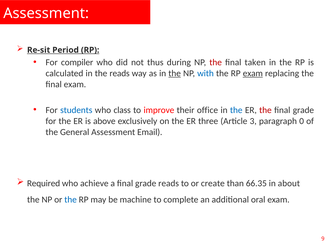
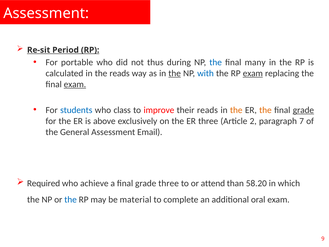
compiler: compiler -> portable
the at (216, 62) colour: red -> blue
taken: taken -> many
exam at (75, 84) underline: none -> present
their office: office -> reads
the at (236, 110) colour: blue -> orange
the at (265, 110) colour: red -> orange
grade at (303, 110) underline: none -> present
3: 3 -> 2
0: 0 -> 7
grade reads: reads -> three
create: create -> attend
66.35: 66.35 -> 58.20
about: about -> which
machine: machine -> material
